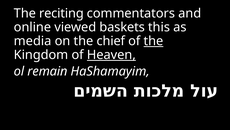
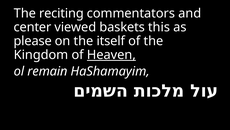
online: online -> center
media: media -> please
chief: chief -> itself
the at (153, 41) underline: present -> none
